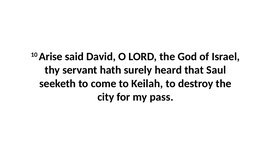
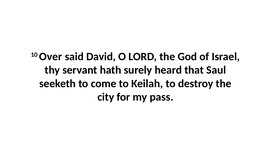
Arise: Arise -> Over
